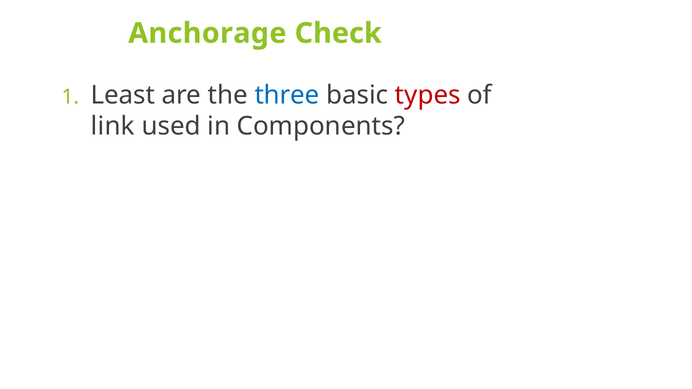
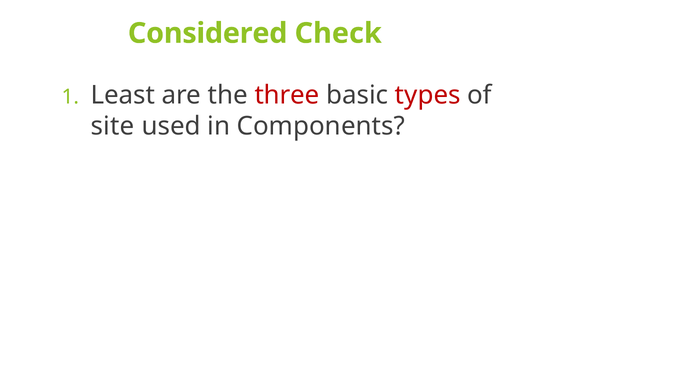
Anchorage: Anchorage -> Considered
three colour: blue -> red
link: link -> site
